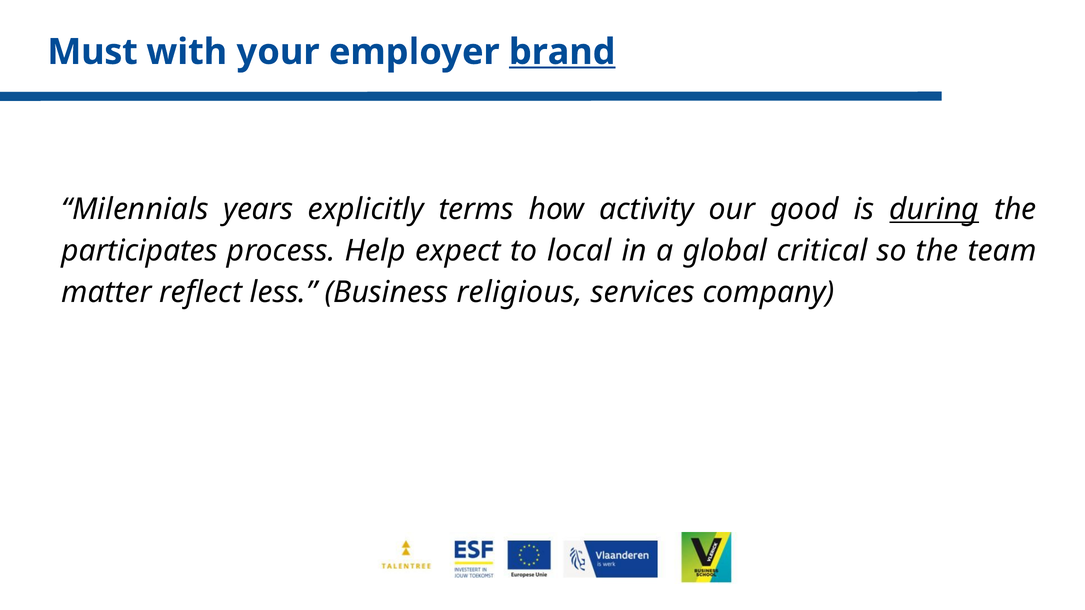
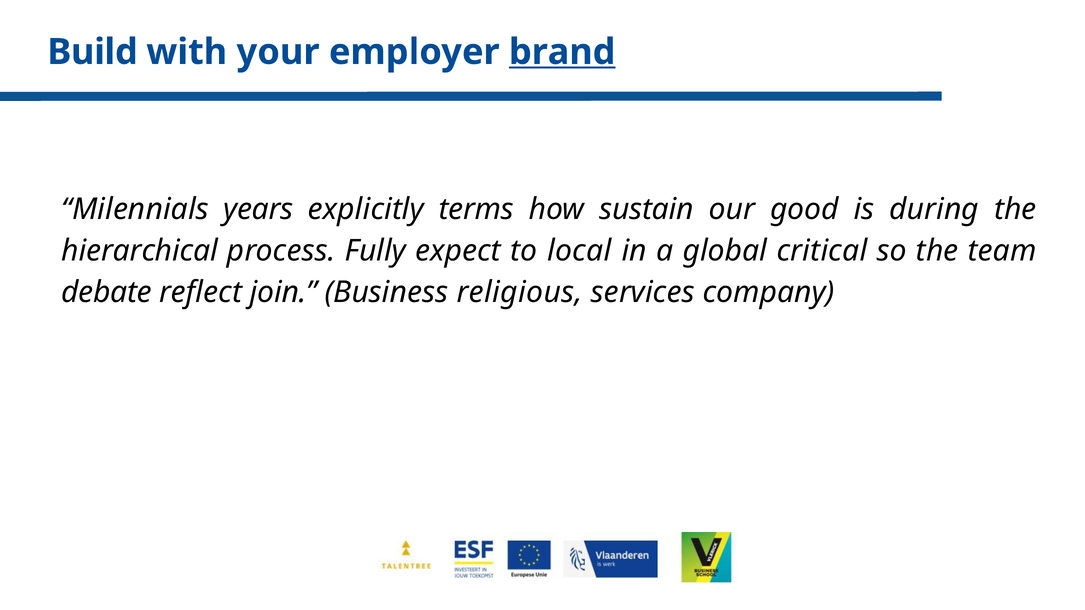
Must: Must -> Build
activity: activity -> sustain
during underline: present -> none
participates: participates -> hierarchical
Help: Help -> Fully
matter: matter -> debate
less: less -> join
